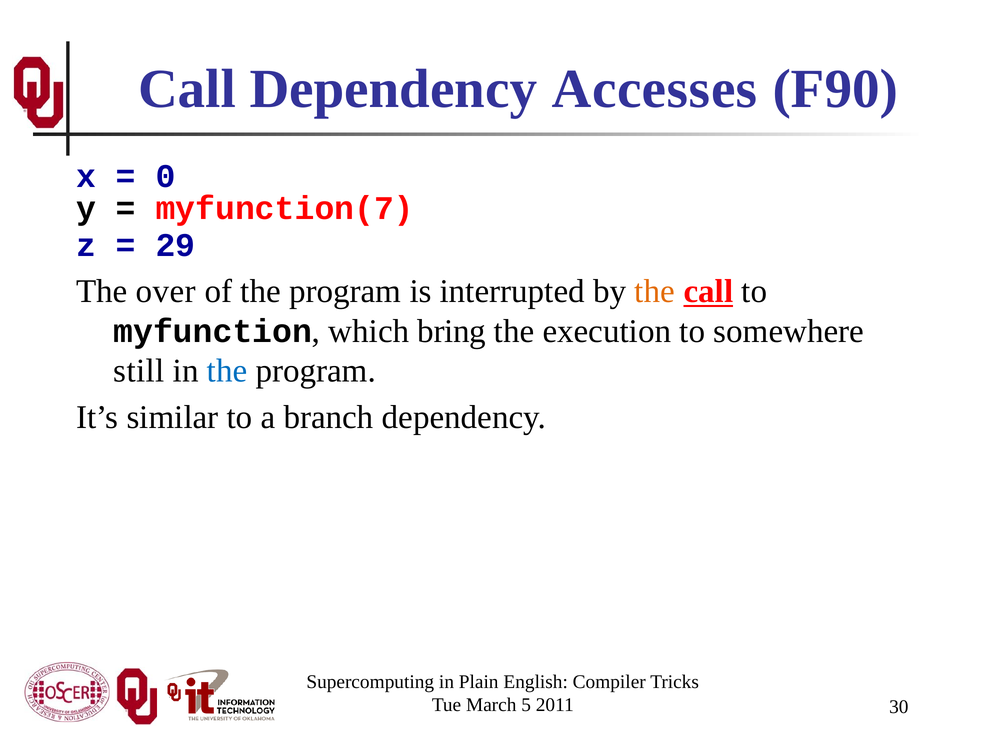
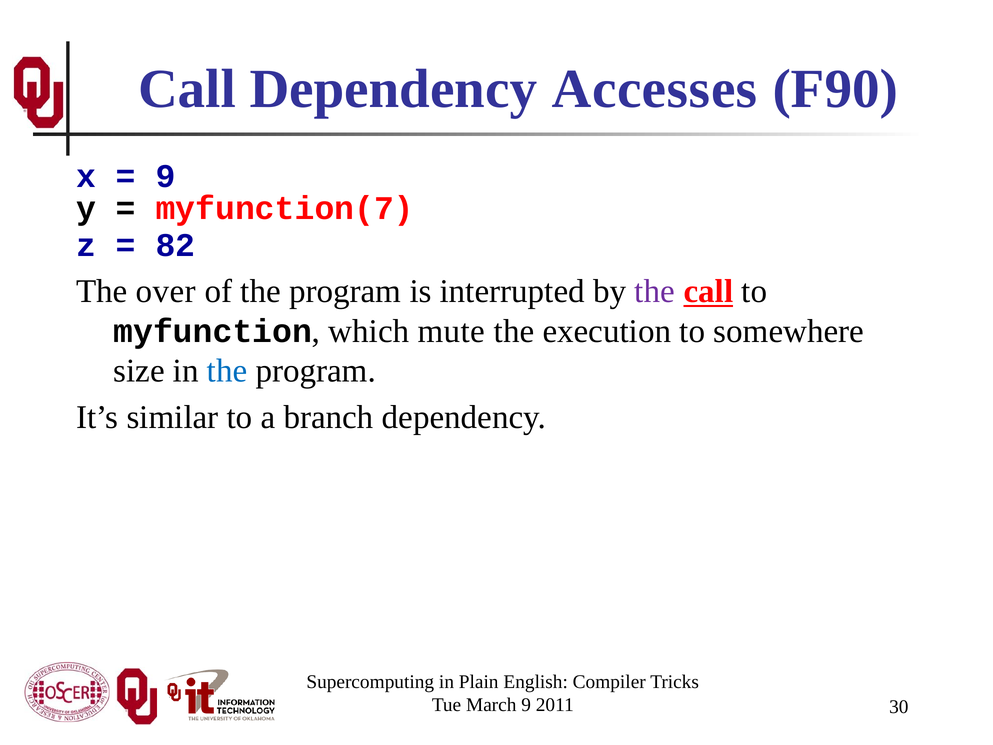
0 at (166, 176): 0 -> 9
29: 29 -> 82
the at (655, 291) colour: orange -> purple
bring: bring -> mute
still: still -> size
March 5: 5 -> 9
